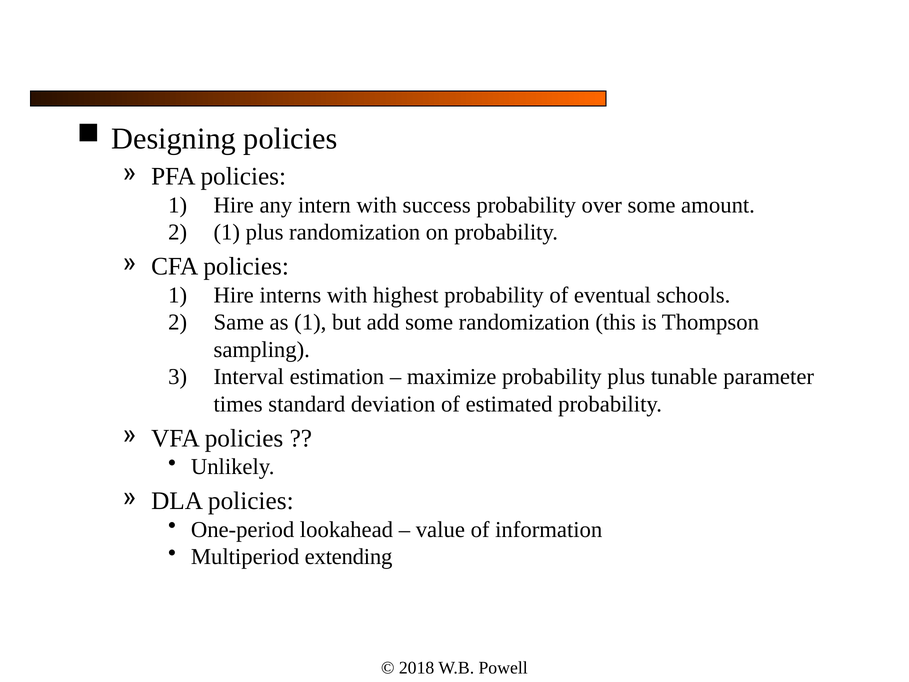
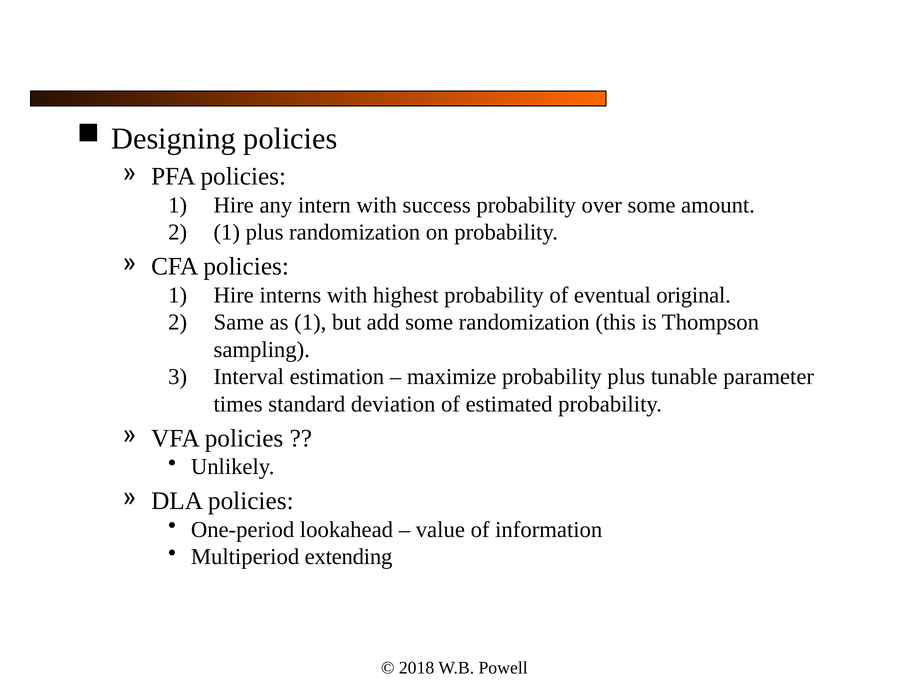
schools: schools -> original
